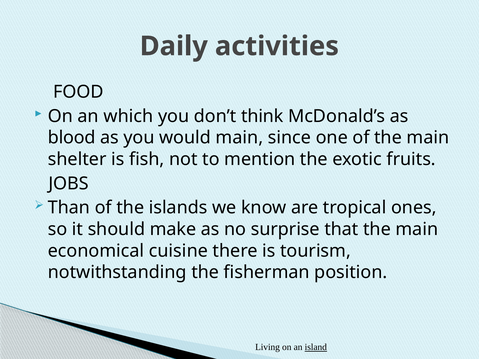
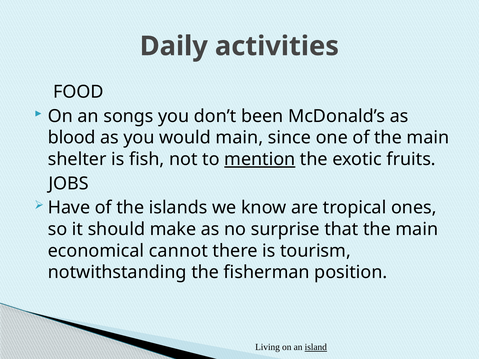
which: which -> songs
think: think -> been
mention underline: none -> present
Than: Than -> Have
cuisine: cuisine -> cannot
